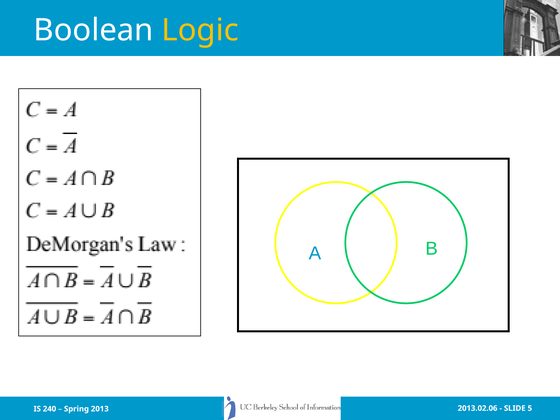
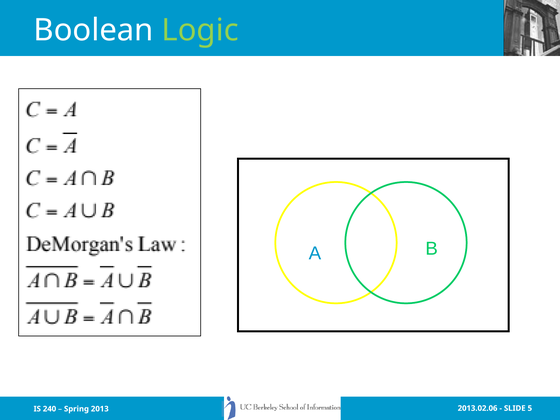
Logic colour: yellow -> light green
